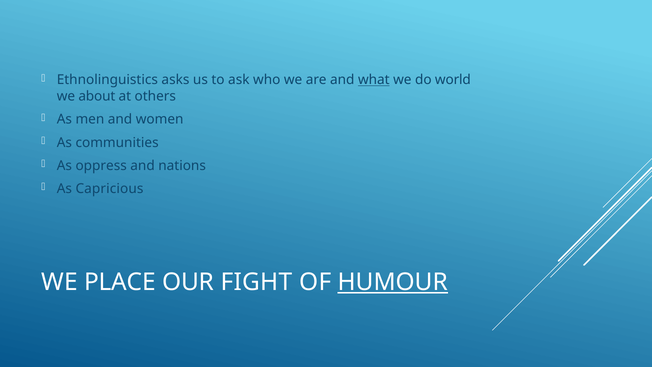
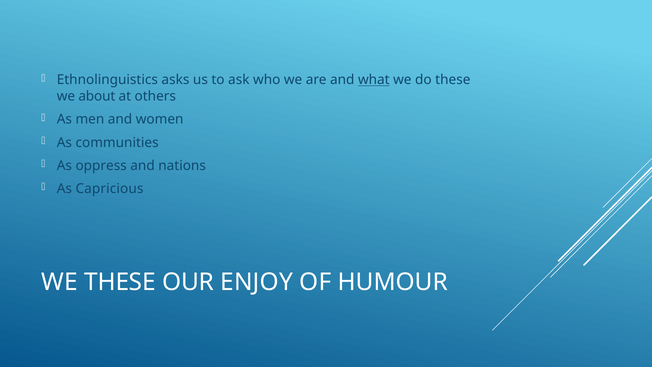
do world: world -> these
WE PLACE: PLACE -> THESE
FIGHT: FIGHT -> ENJOY
HUMOUR underline: present -> none
